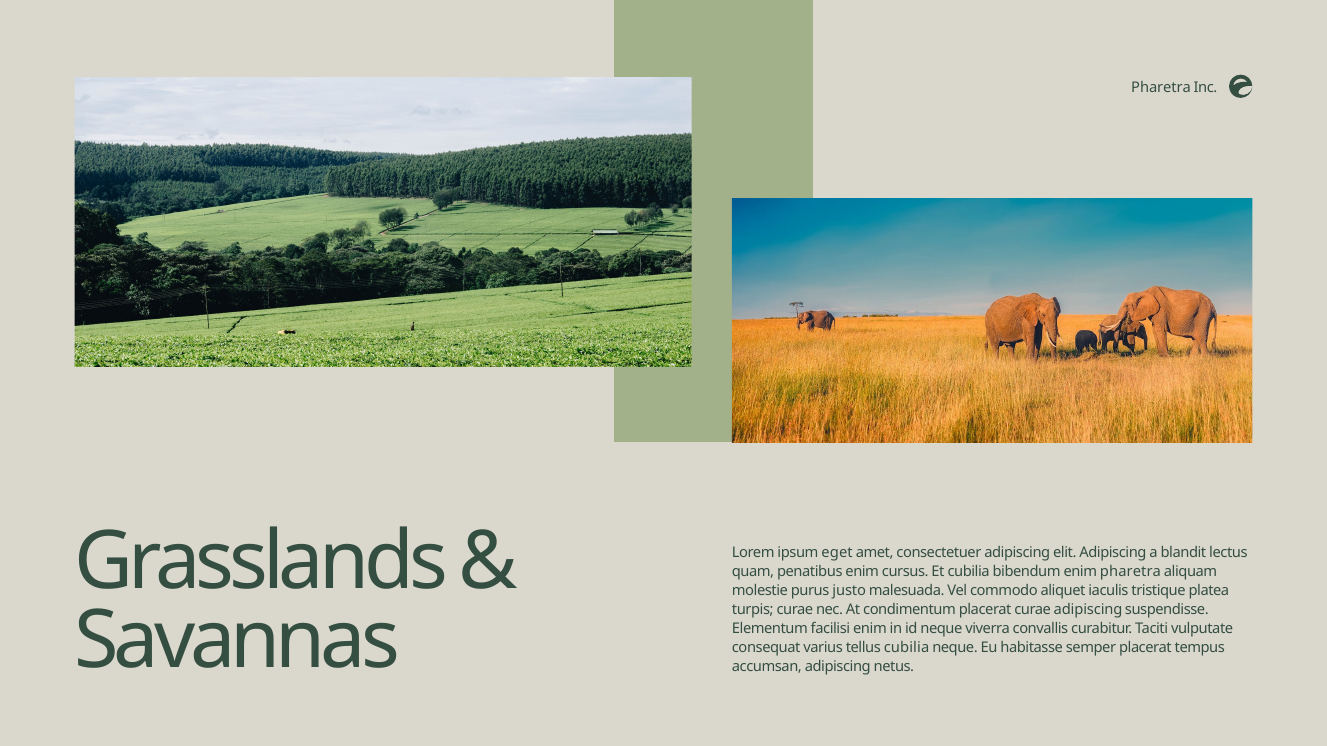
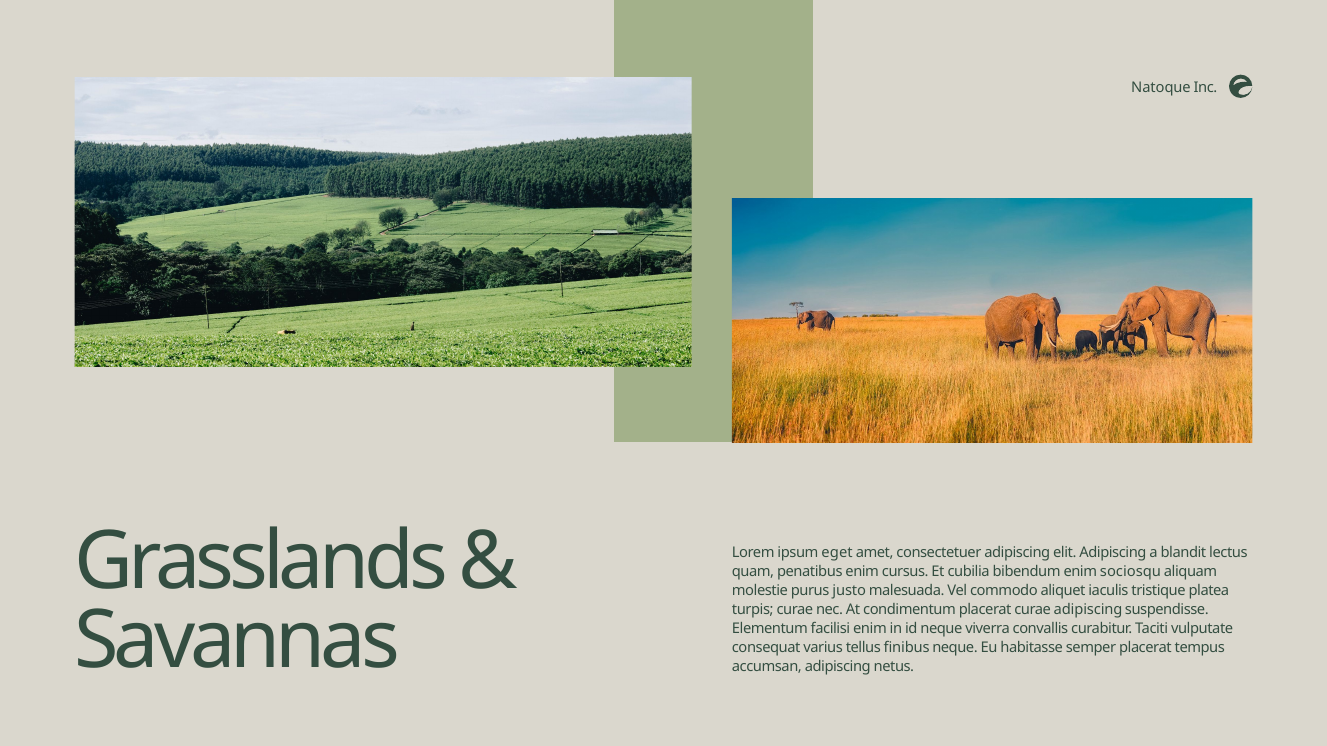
Pharetra at (1161, 88): Pharetra -> Natoque
enim pharetra: pharetra -> sociosqu
tellus cubilia: cubilia -> finibus
